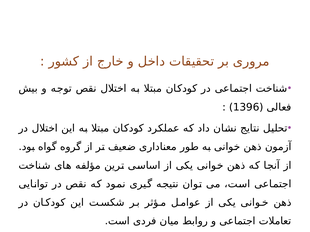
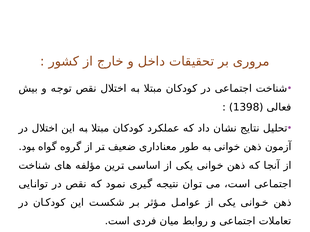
1396: 1396 -> 1398
